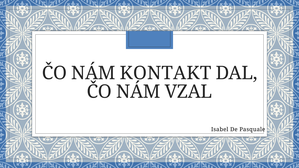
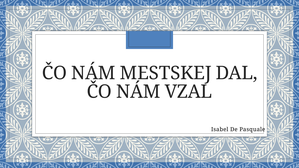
KONTAKT: KONTAKT -> MESTSKEJ
